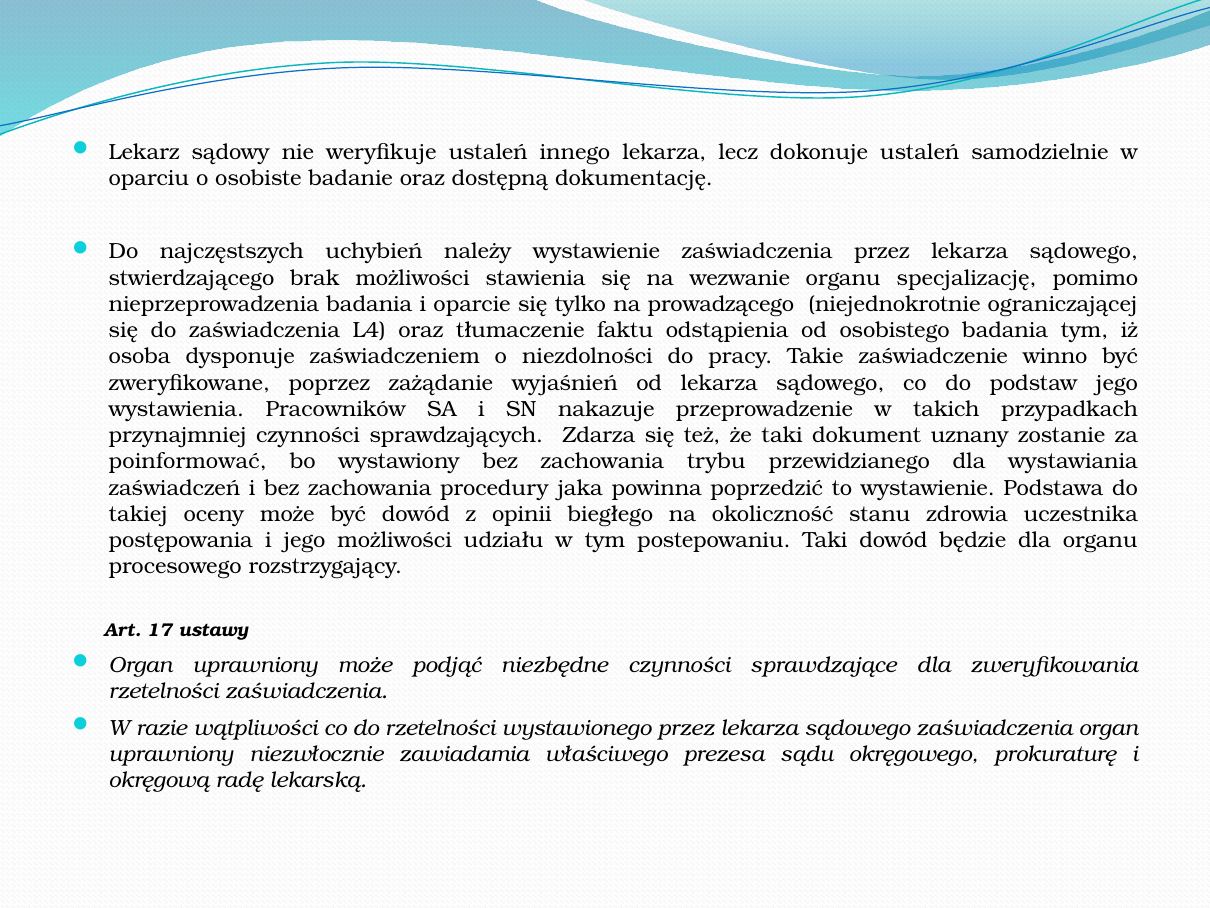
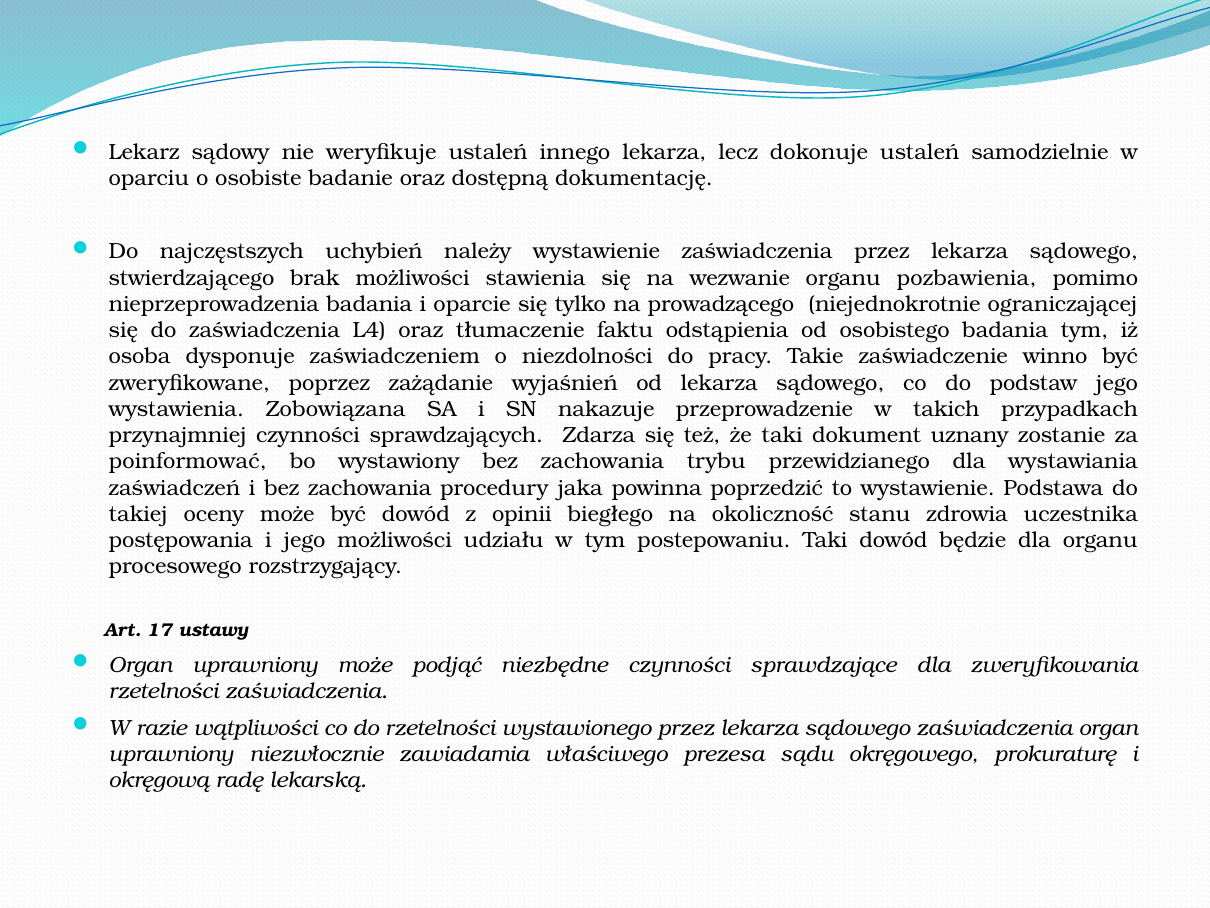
specjalizację: specjalizację -> pozbawienia
Pracowników: Pracowników -> Zobowiązana
